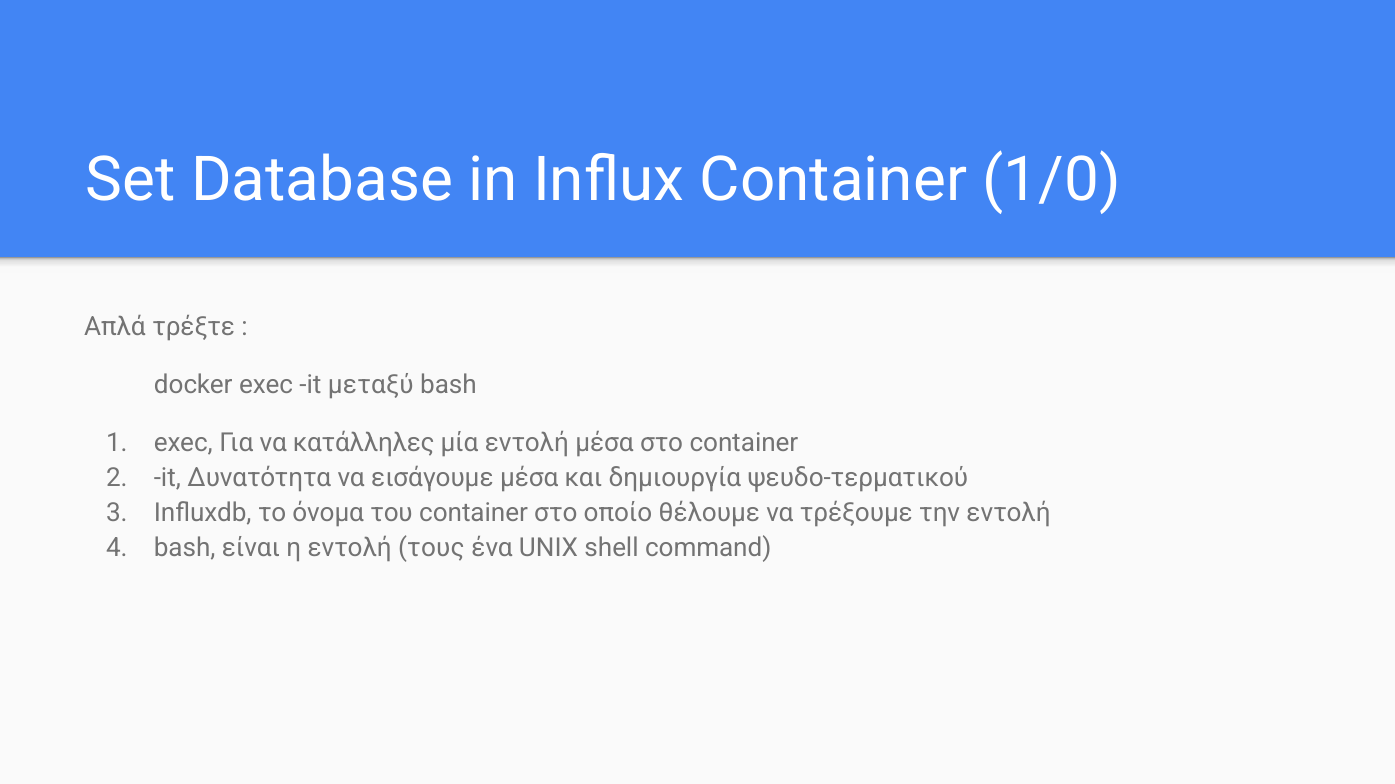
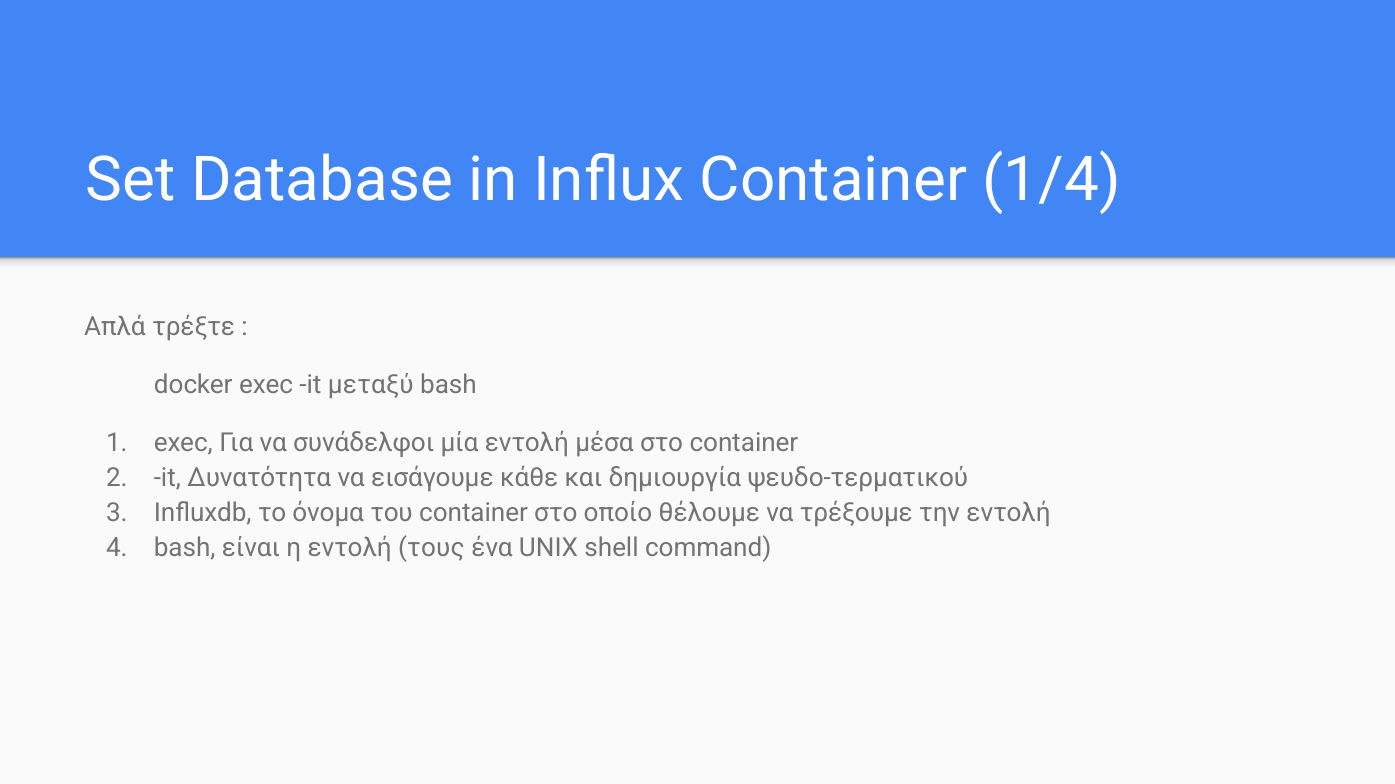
1/0: 1/0 -> 1/4
κατάλληλες: κατάλληλες -> συνάδελφοι
εισάγουμε μέσα: μέσα -> κάθε
